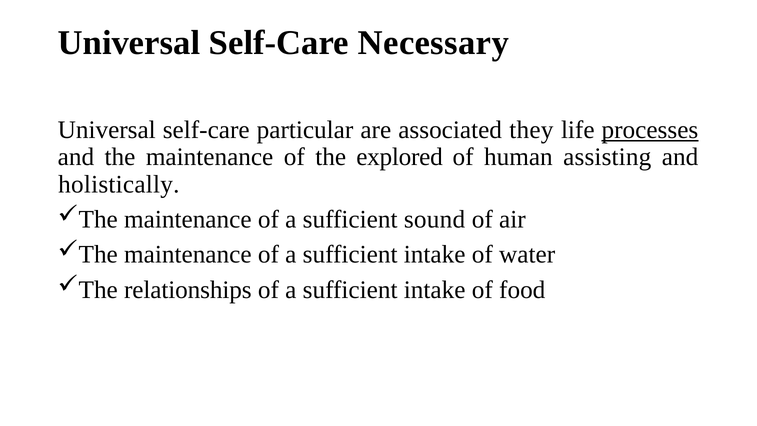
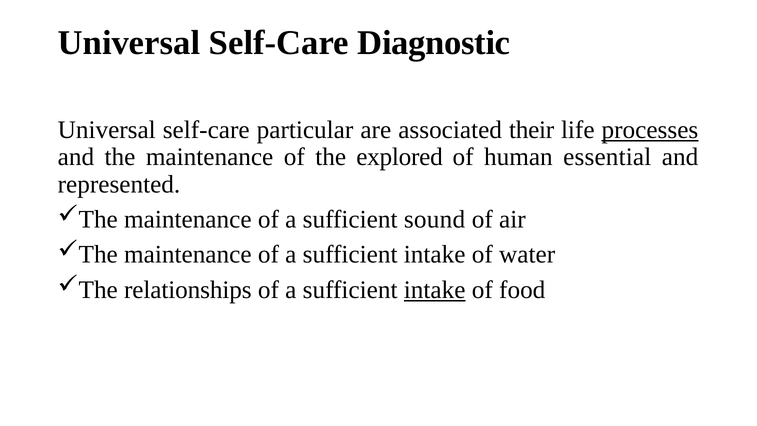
Necessary: Necessary -> Diagnostic
they: they -> their
assisting: assisting -> essential
holistically: holistically -> represented
intake at (435, 290) underline: none -> present
